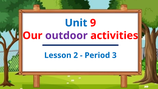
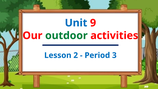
outdoor colour: purple -> green
